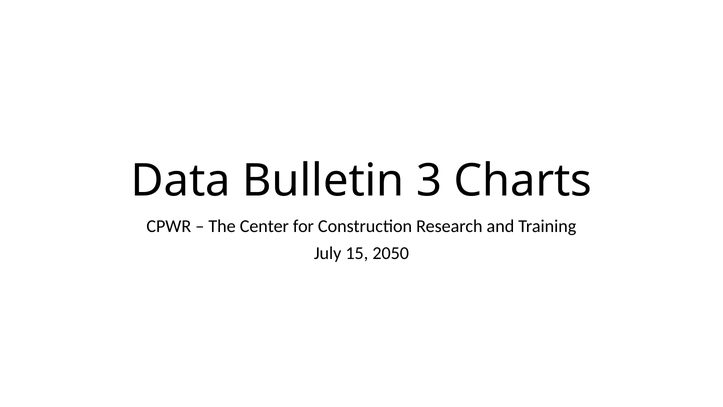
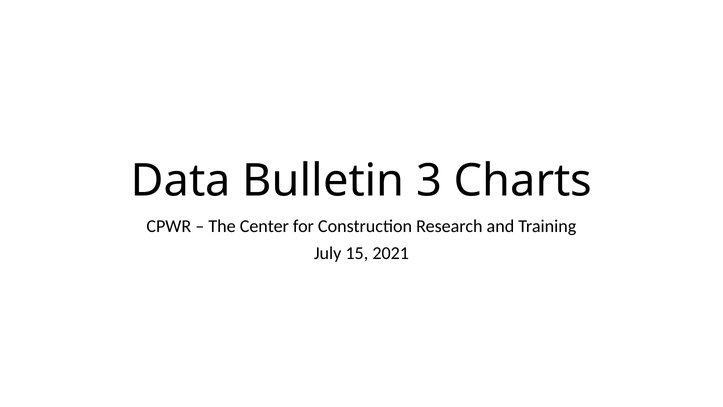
2050: 2050 -> 2021
